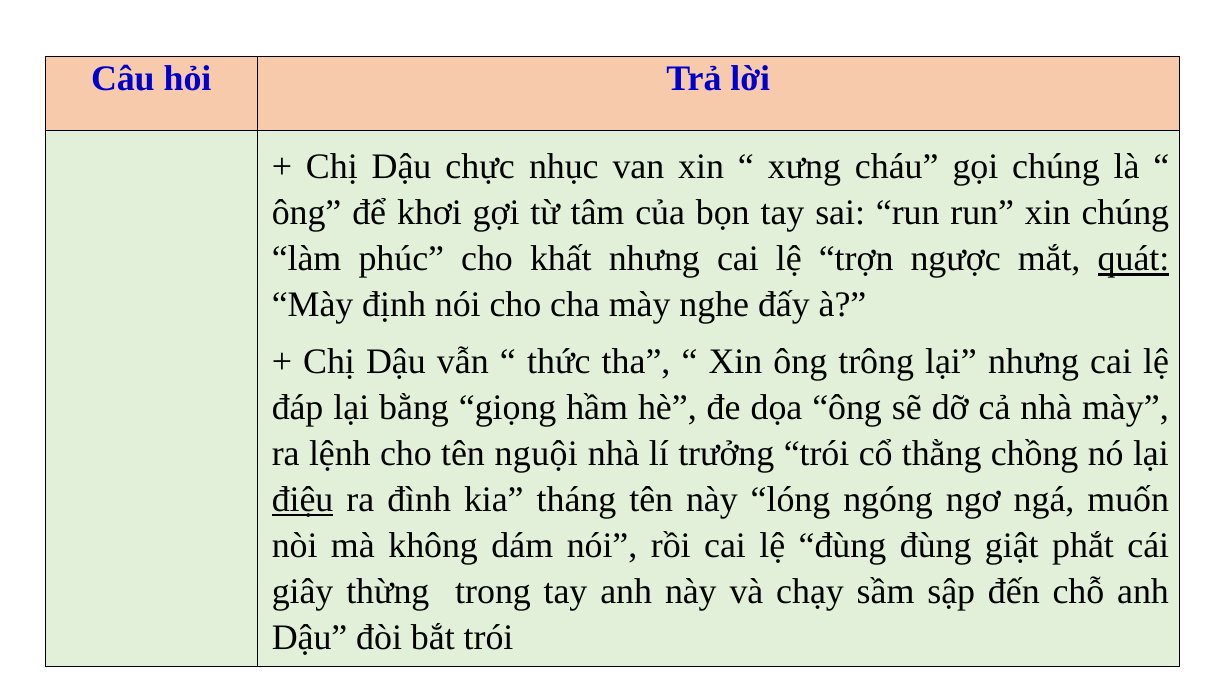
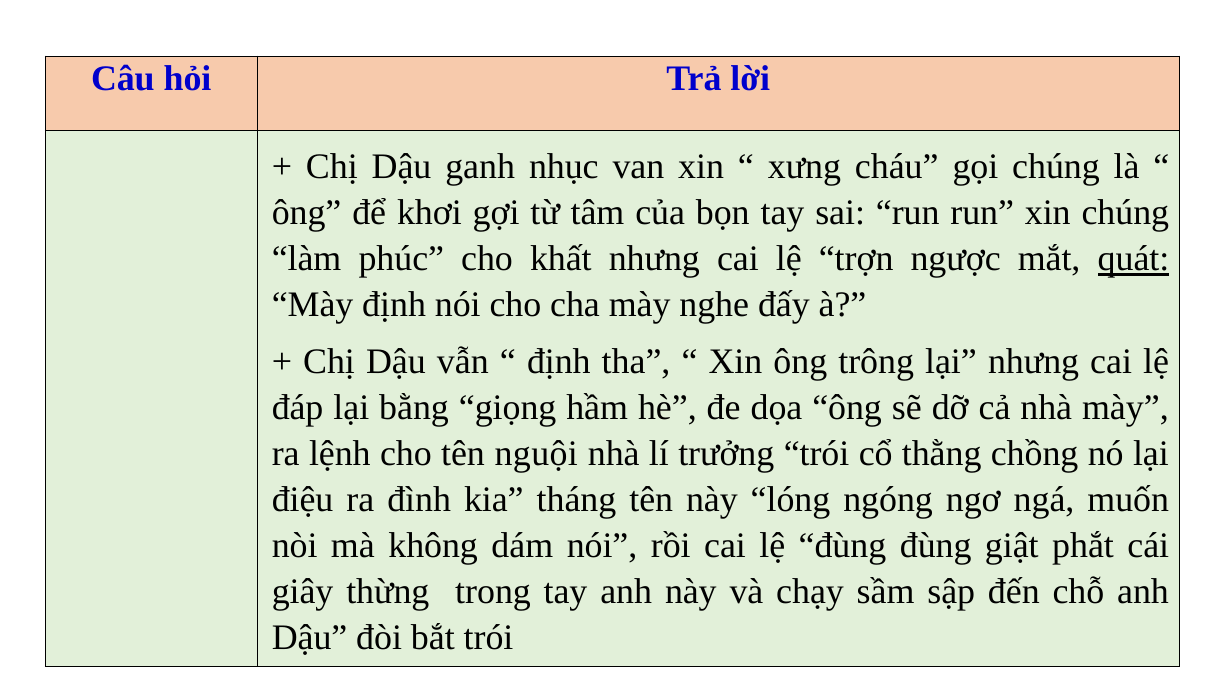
chực: chực -> ganh
thức at (559, 362): thức -> định
điệu underline: present -> none
